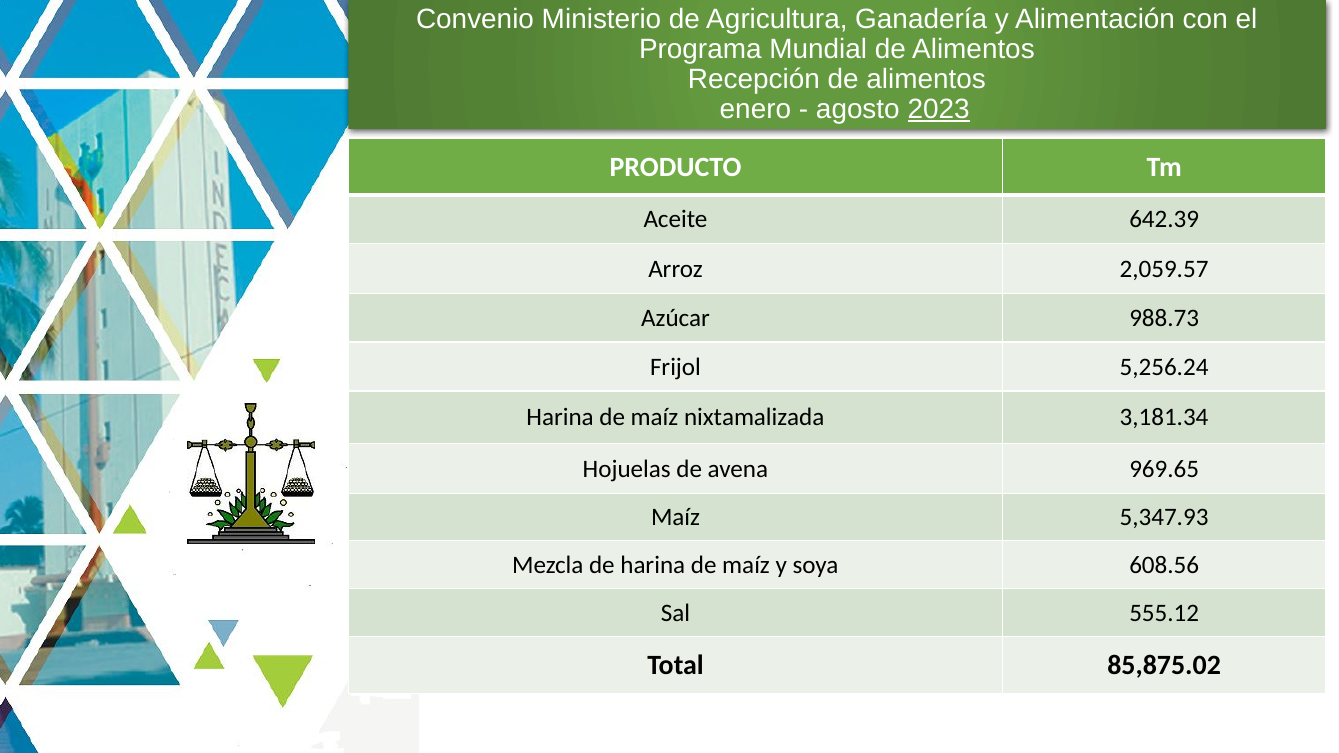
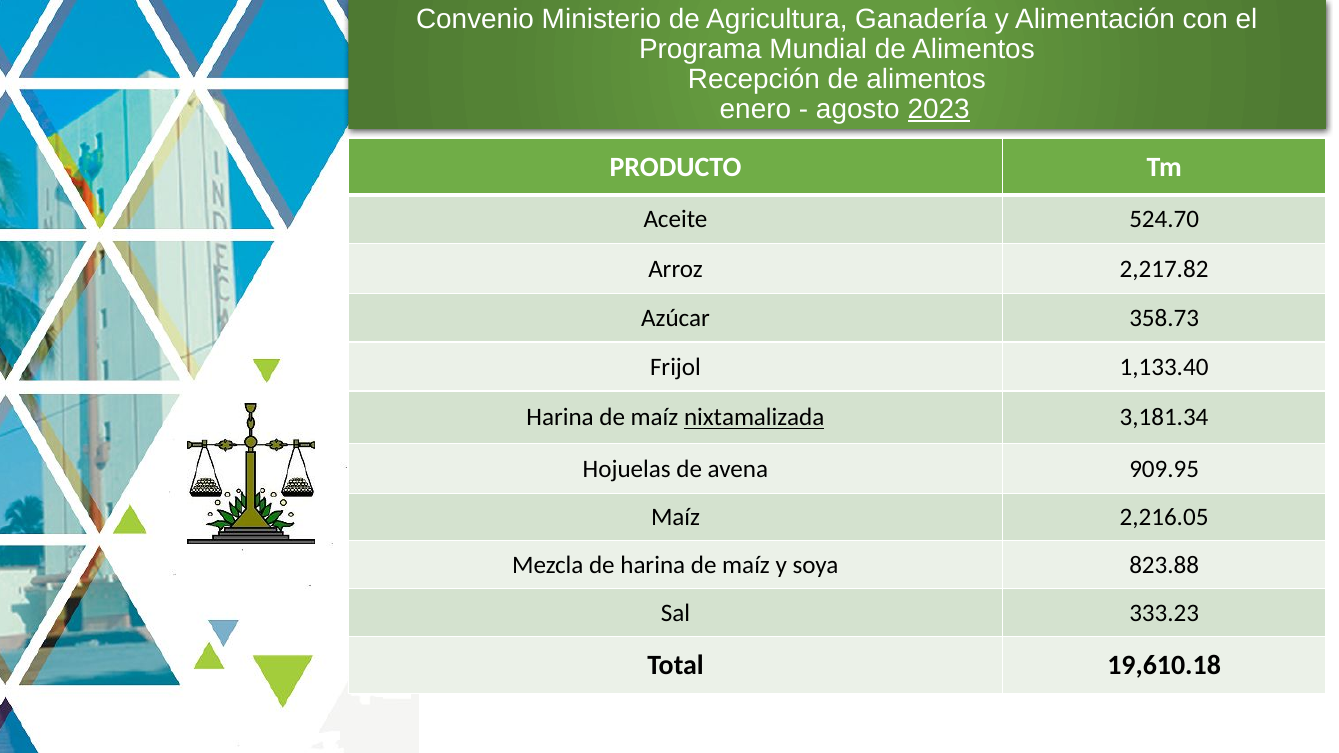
642.39: 642.39 -> 524.70
2,059.57: 2,059.57 -> 2,217.82
988.73: 988.73 -> 358.73
5,256.24: 5,256.24 -> 1,133.40
nixtamalizada underline: none -> present
969.65: 969.65 -> 909.95
5,347.93: 5,347.93 -> 2,216.05
608.56: 608.56 -> 823.88
555.12: 555.12 -> 333.23
85,875.02: 85,875.02 -> 19,610.18
